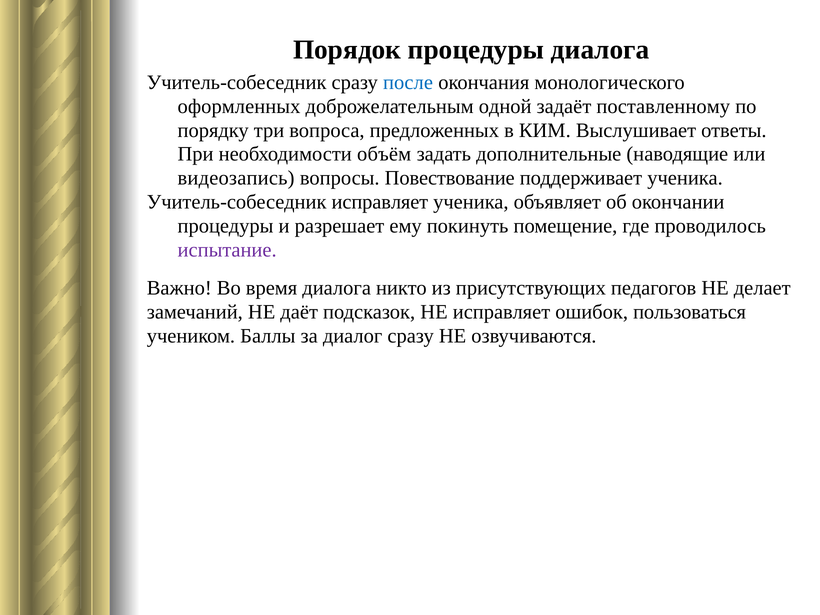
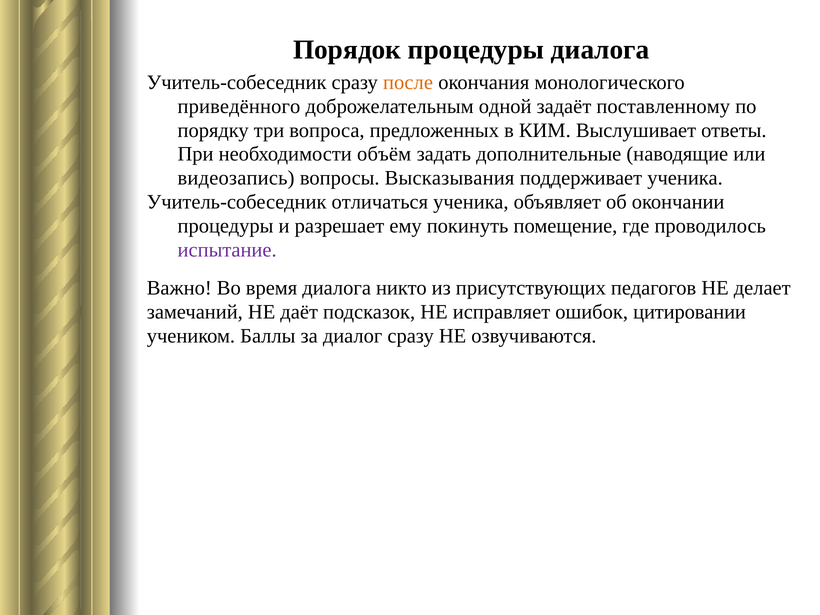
после colour: blue -> orange
оформленных: оформленных -> приведённого
Повествование: Повествование -> Высказывания
Учитель-собеседник исправляет: исправляет -> отличаться
пользоваться: пользоваться -> цитировании
